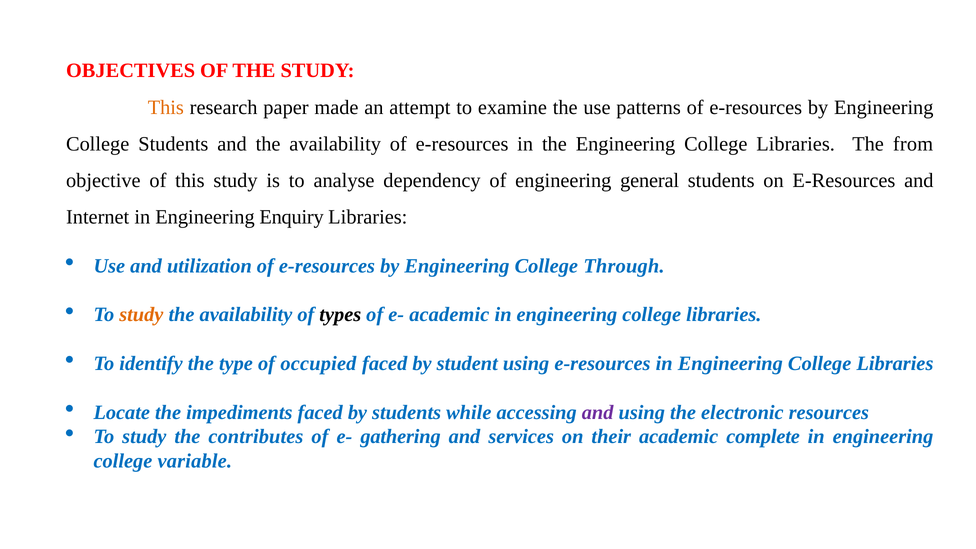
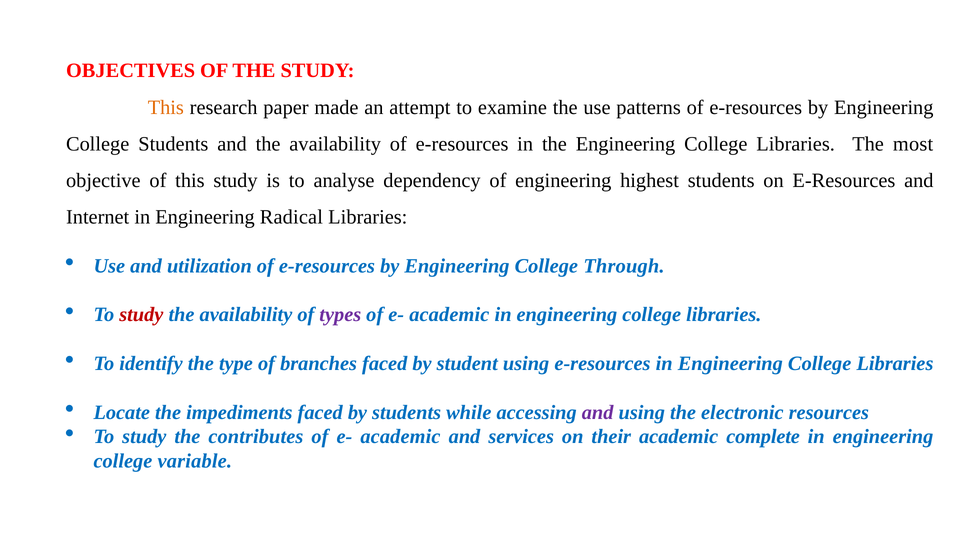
from: from -> most
general: general -> highest
Enquiry: Enquiry -> Radical
study at (141, 315) colour: orange -> red
types colour: black -> purple
occupied: occupied -> branches
gathering at (401, 437): gathering -> academic
